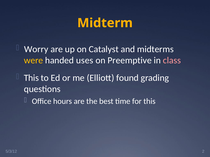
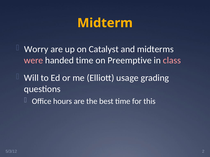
were colour: yellow -> pink
handed uses: uses -> time
This at (31, 78): This -> Will
found: found -> usage
